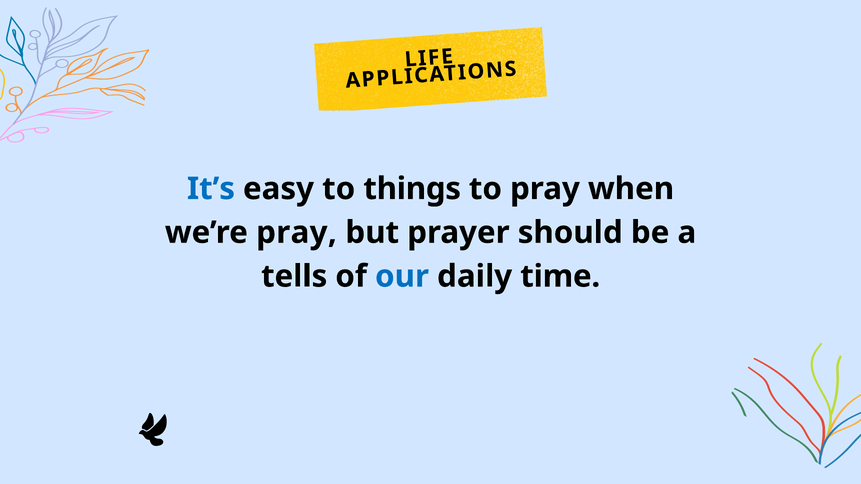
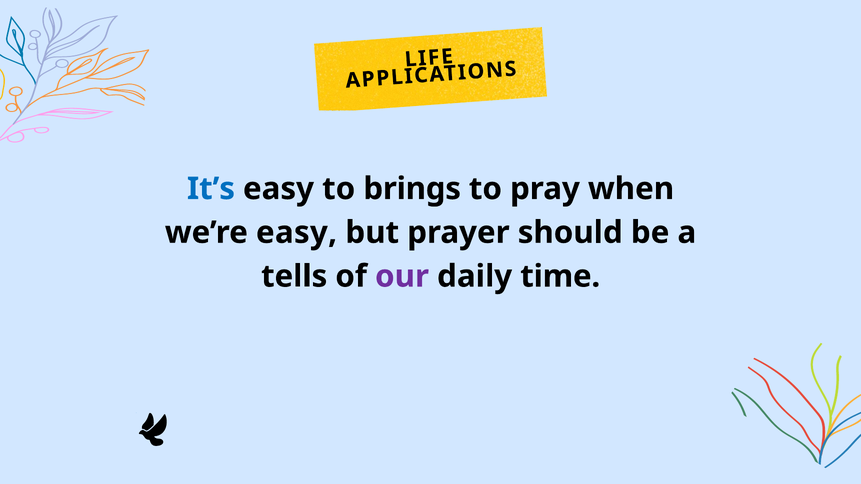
things: things -> brings
we’re pray: pray -> easy
our colour: blue -> purple
